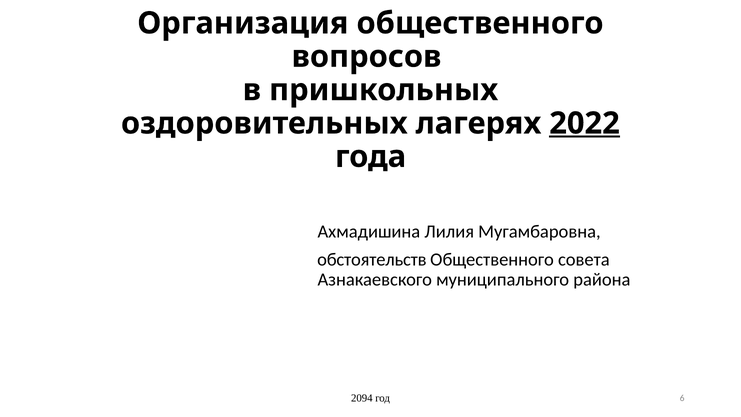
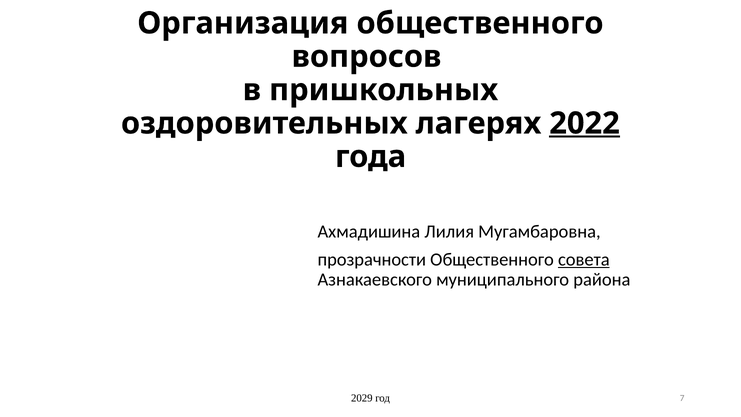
обстоятельств: обстоятельств -> прозрачности
совета underline: none -> present
2094: 2094 -> 2029
6: 6 -> 7
